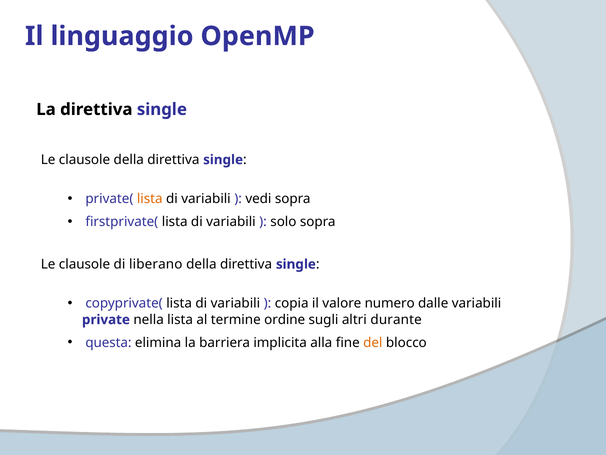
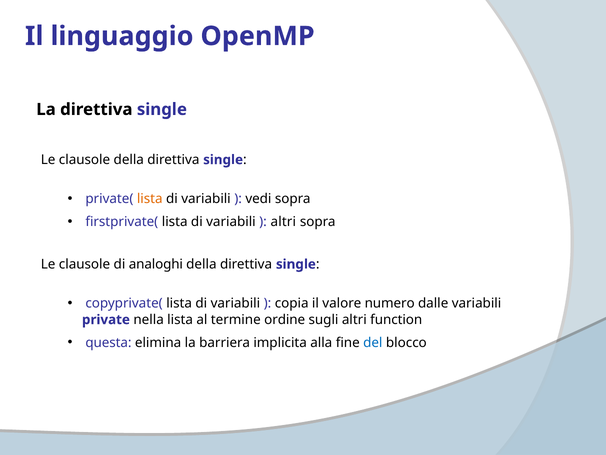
solo at (283, 222): solo -> altri
liberano: liberano -> analoghi
durante: durante -> function
del colour: orange -> blue
